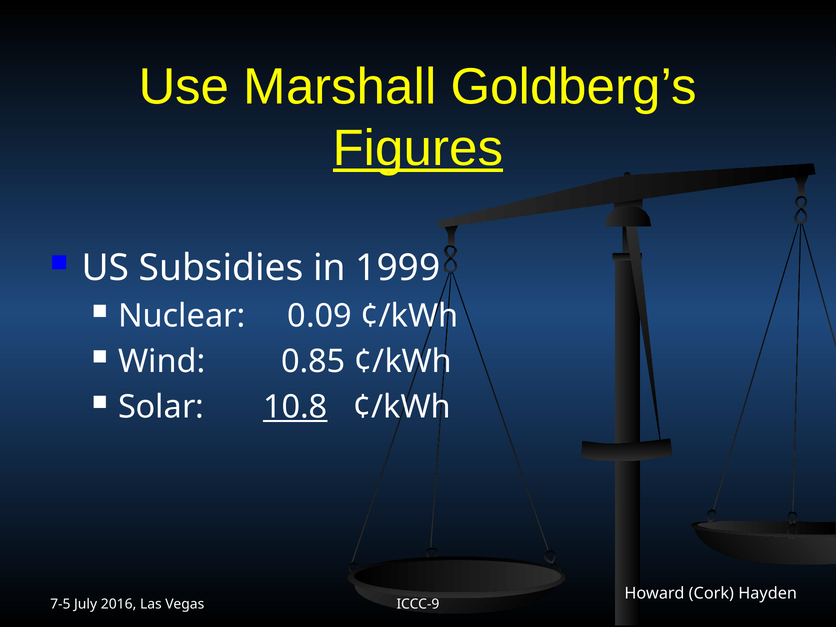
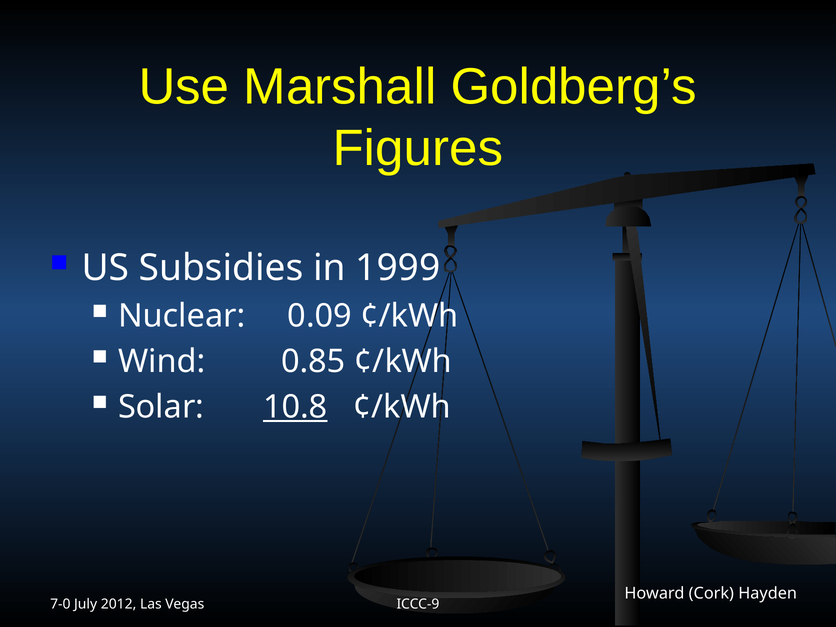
Figures underline: present -> none
7-5: 7-5 -> 7-0
2016: 2016 -> 2012
